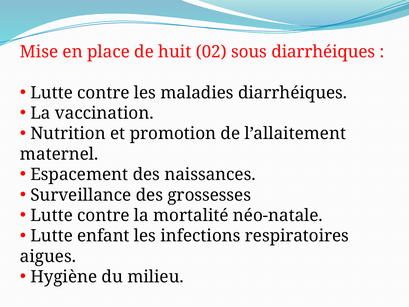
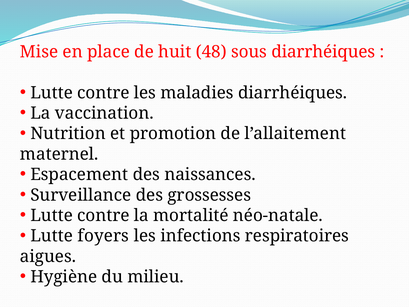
02: 02 -> 48
enfant: enfant -> foyers
